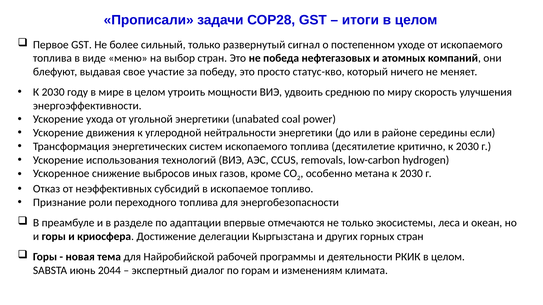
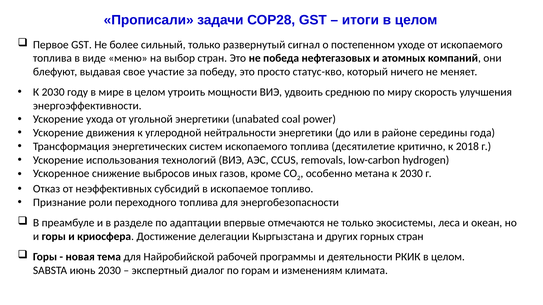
если: если -> года
критично к 2030: 2030 -> 2018
июнь 2044: 2044 -> 2030
